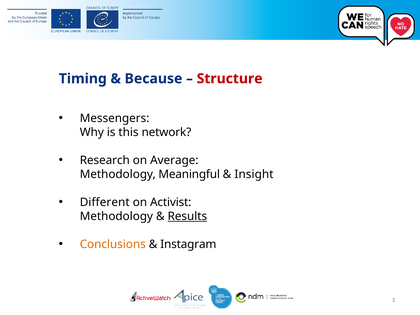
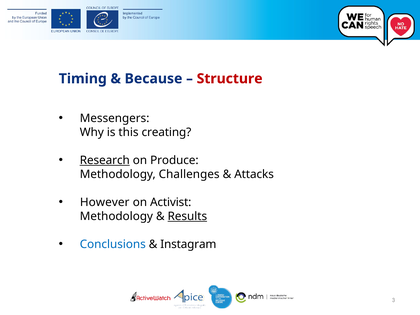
network: network -> creating
Research underline: none -> present
Average: Average -> Produce
Meaningful: Meaningful -> Challenges
Insight: Insight -> Attacks
Different: Different -> However
Conclusions colour: orange -> blue
